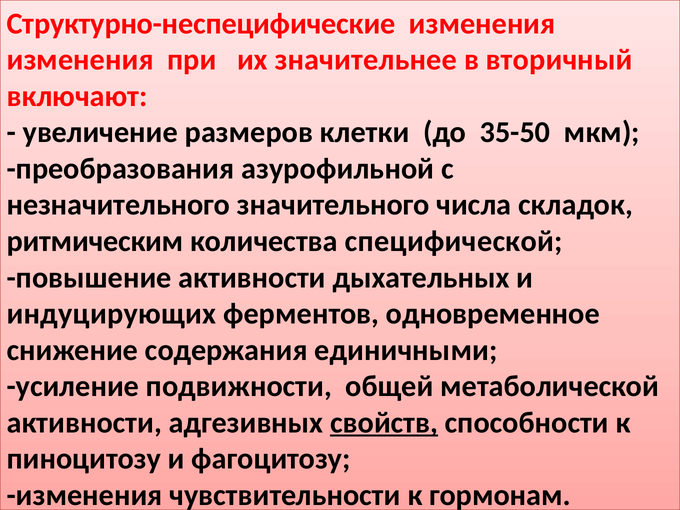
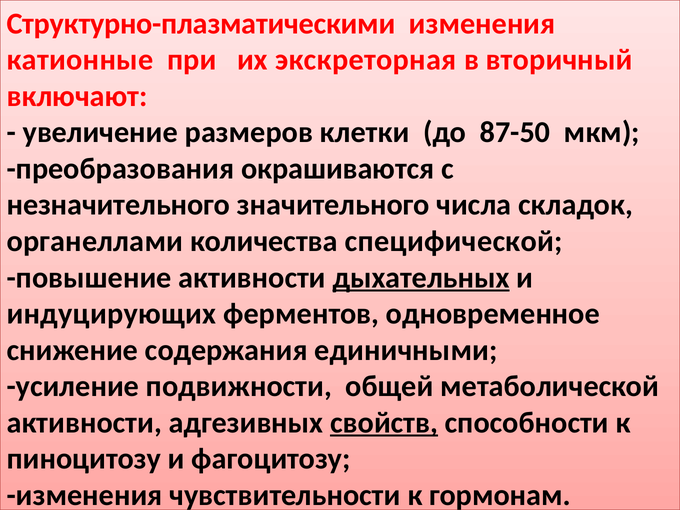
Структурно-неспецифические: Структурно-неспецифические -> Структурно-плазматическими
изменения at (80, 60): изменения -> катионные
значительнее: значительнее -> экскреторная
35-50: 35-50 -> 87-50
азурофильной: азурофильной -> окрашиваются
ритмическим: ритмическим -> органеллами
дыхательных underline: none -> present
